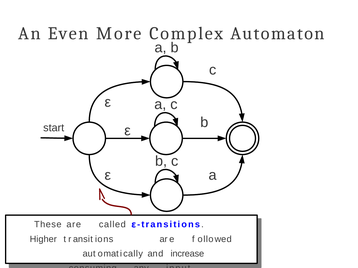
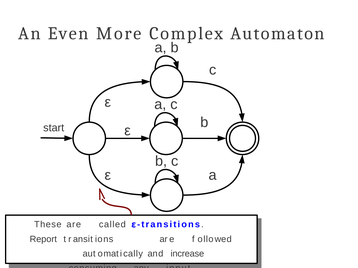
Higher: Higher -> Report
